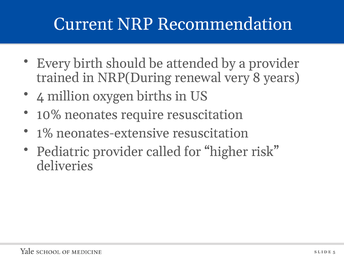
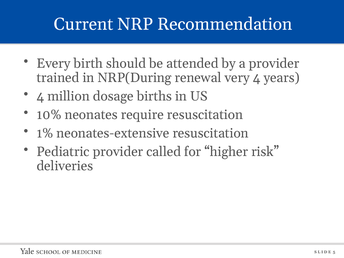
very 8: 8 -> 4
oxygen: oxygen -> dosage
